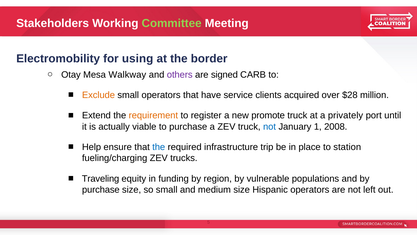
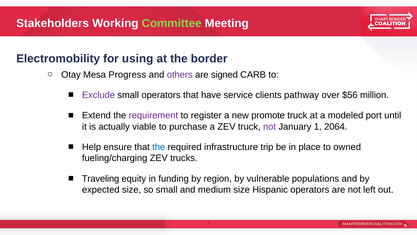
Walkway: Walkway -> Progress
Exclude colour: orange -> purple
acquired: acquired -> pathway
$28: $28 -> $56
requirement colour: orange -> purple
privately: privately -> modeled
not at (270, 126) colour: blue -> purple
2008: 2008 -> 2064
station: station -> owned
purchase at (101, 189): purchase -> expected
